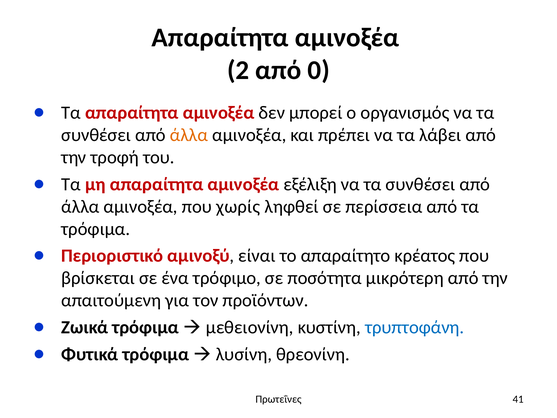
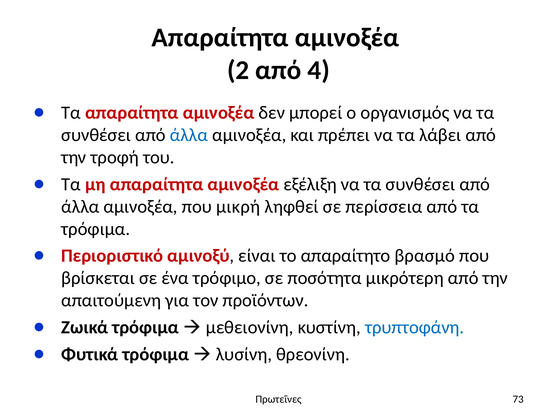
0: 0 -> 4
άλλα at (189, 135) colour: orange -> blue
χωρίς: χωρίς -> μικρή
κρέατος: κρέατος -> βρασμό
41: 41 -> 73
